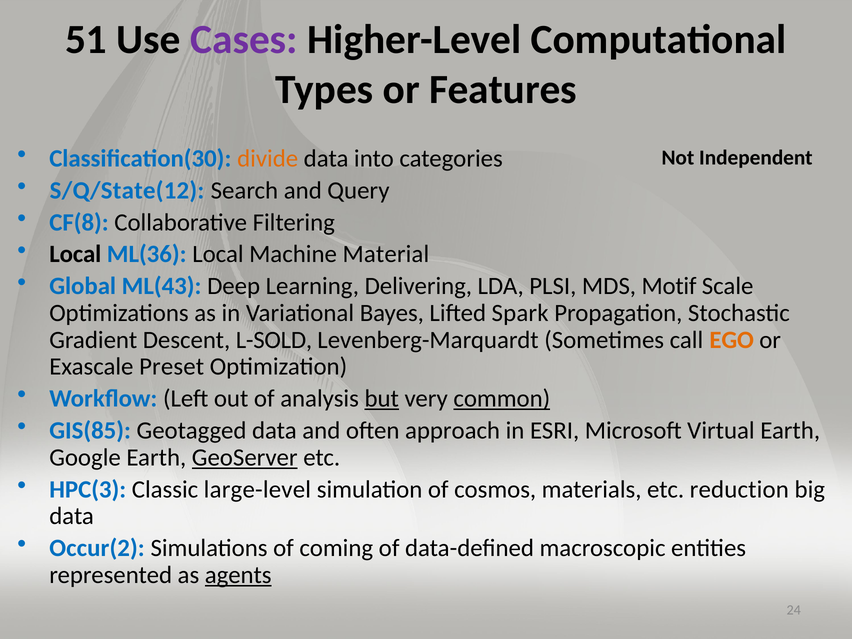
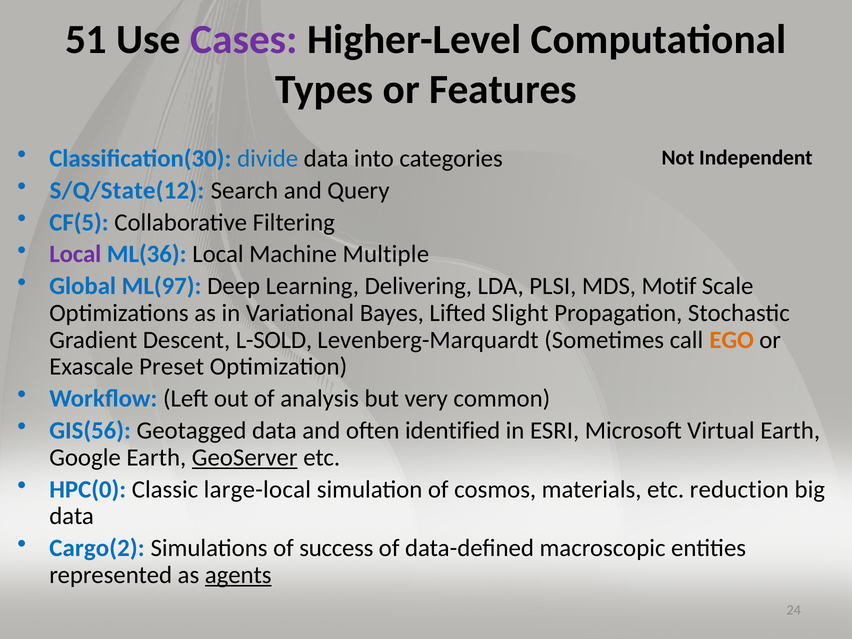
divide colour: orange -> blue
CF(8: CF(8 -> CF(5
Local at (75, 254) colour: black -> purple
Material: Material -> Multiple
ML(43: ML(43 -> ML(97
Spark: Spark -> Slight
but underline: present -> none
common underline: present -> none
GIS(85: GIS(85 -> GIS(56
approach: approach -> identified
HPC(3: HPC(3 -> HPC(0
large-level: large-level -> large-local
Occur(2: Occur(2 -> Cargo(2
coming: coming -> success
